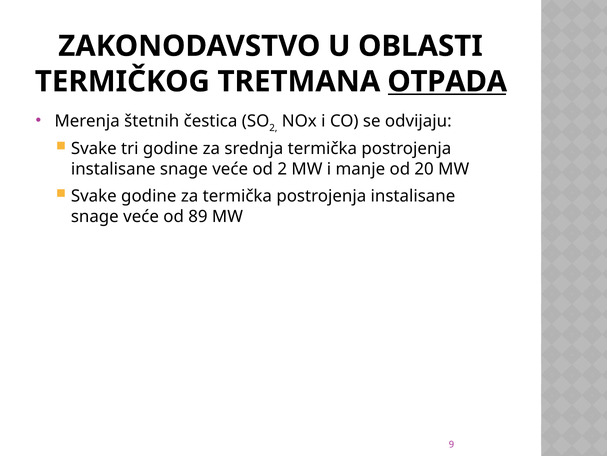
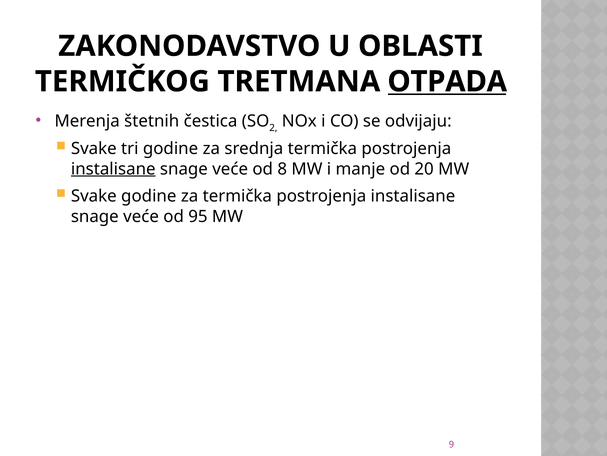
instalisane at (113, 169) underline: none -> present
od 2: 2 -> 8
89: 89 -> 95
